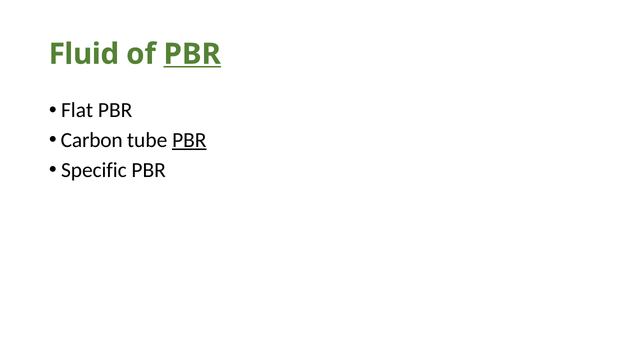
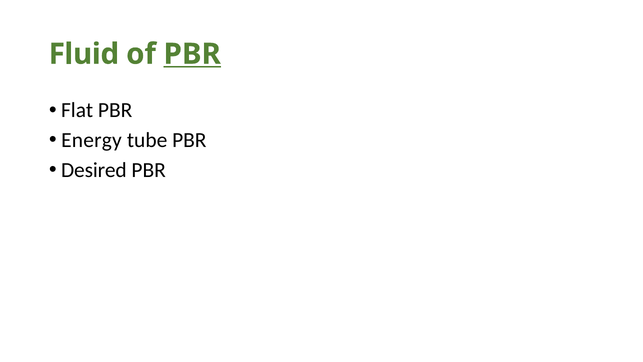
Carbon: Carbon -> Energy
PBR at (189, 140) underline: present -> none
Specific: Specific -> Desired
